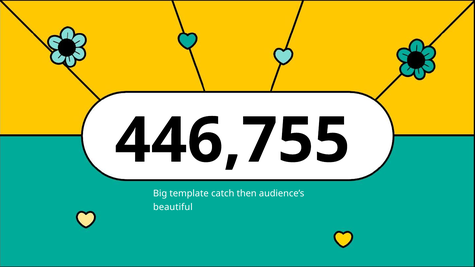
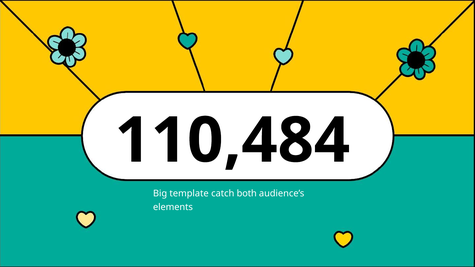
446,755: 446,755 -> 110,484
then: then -> both
beautiful: beautiful -> elements
